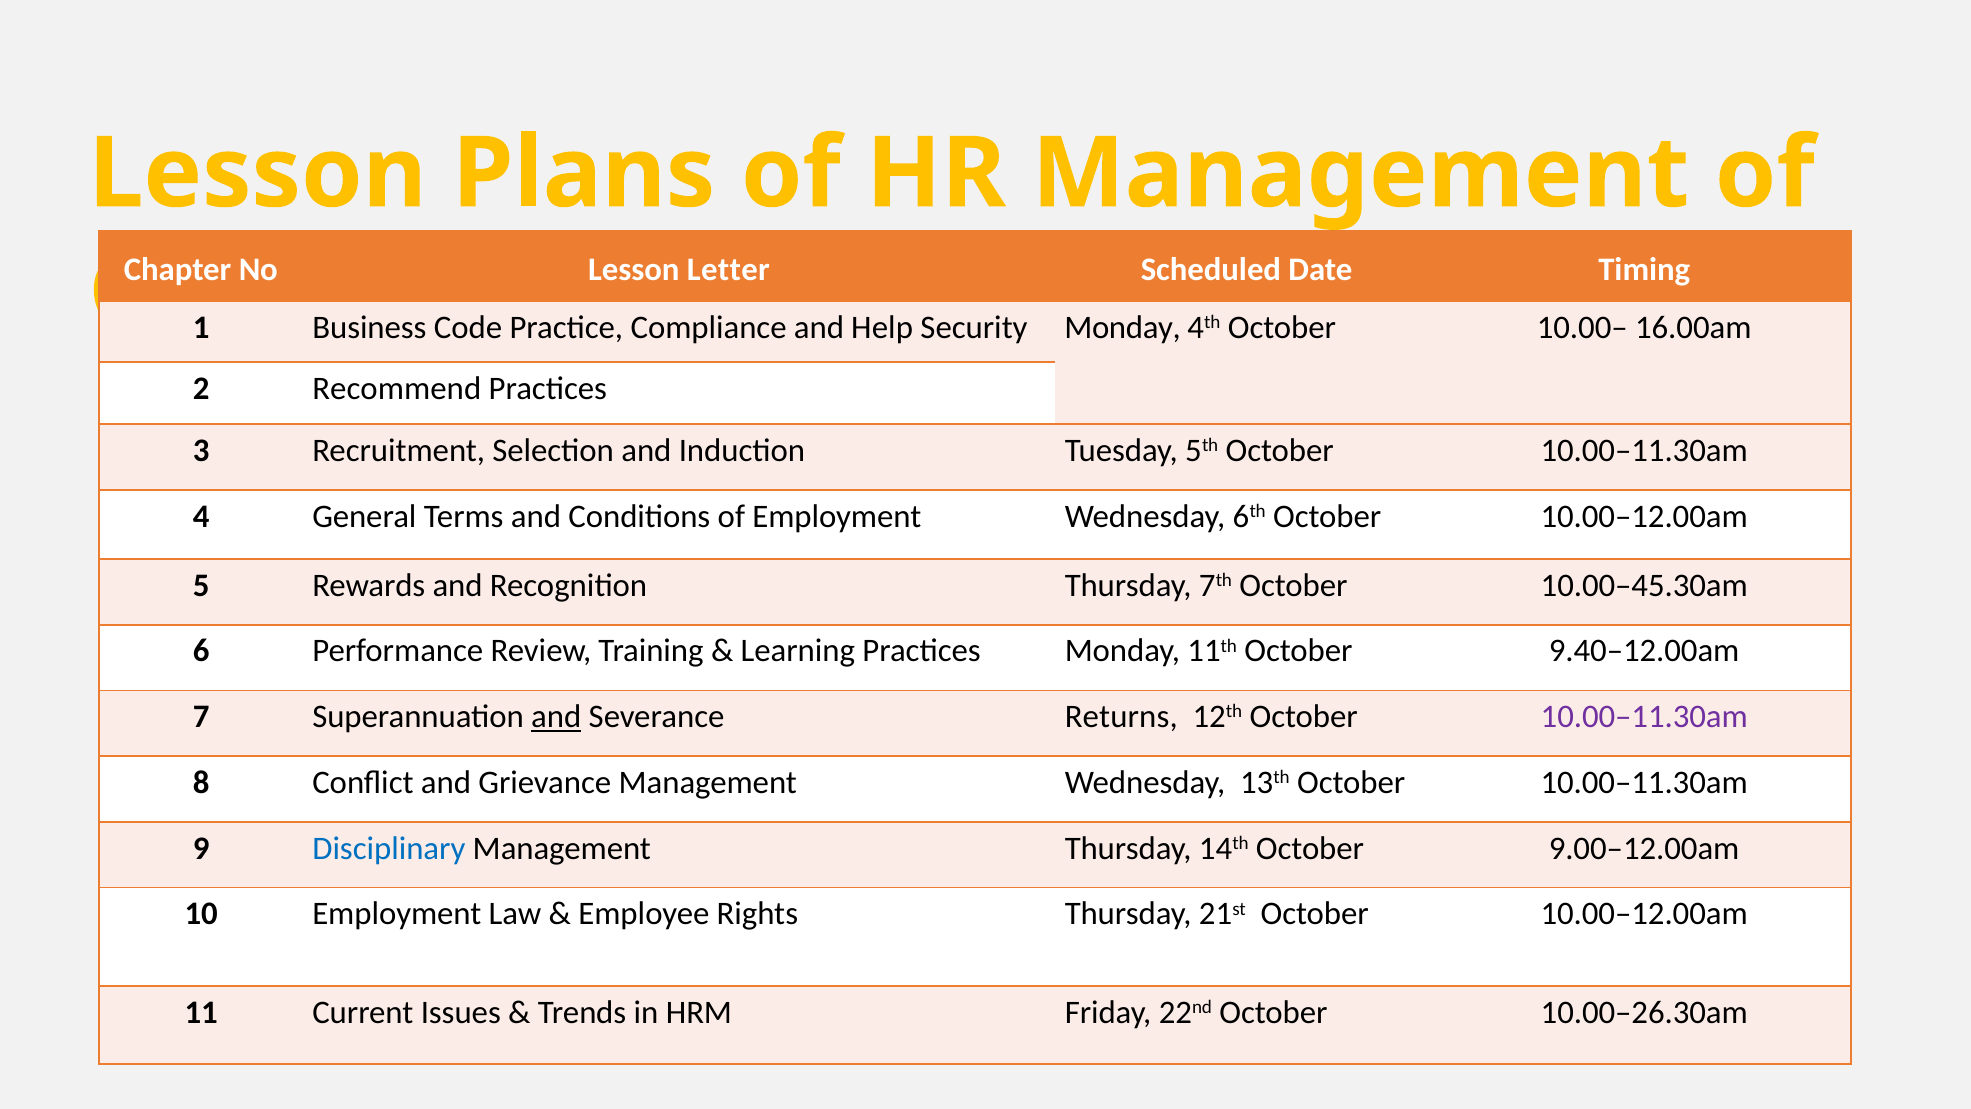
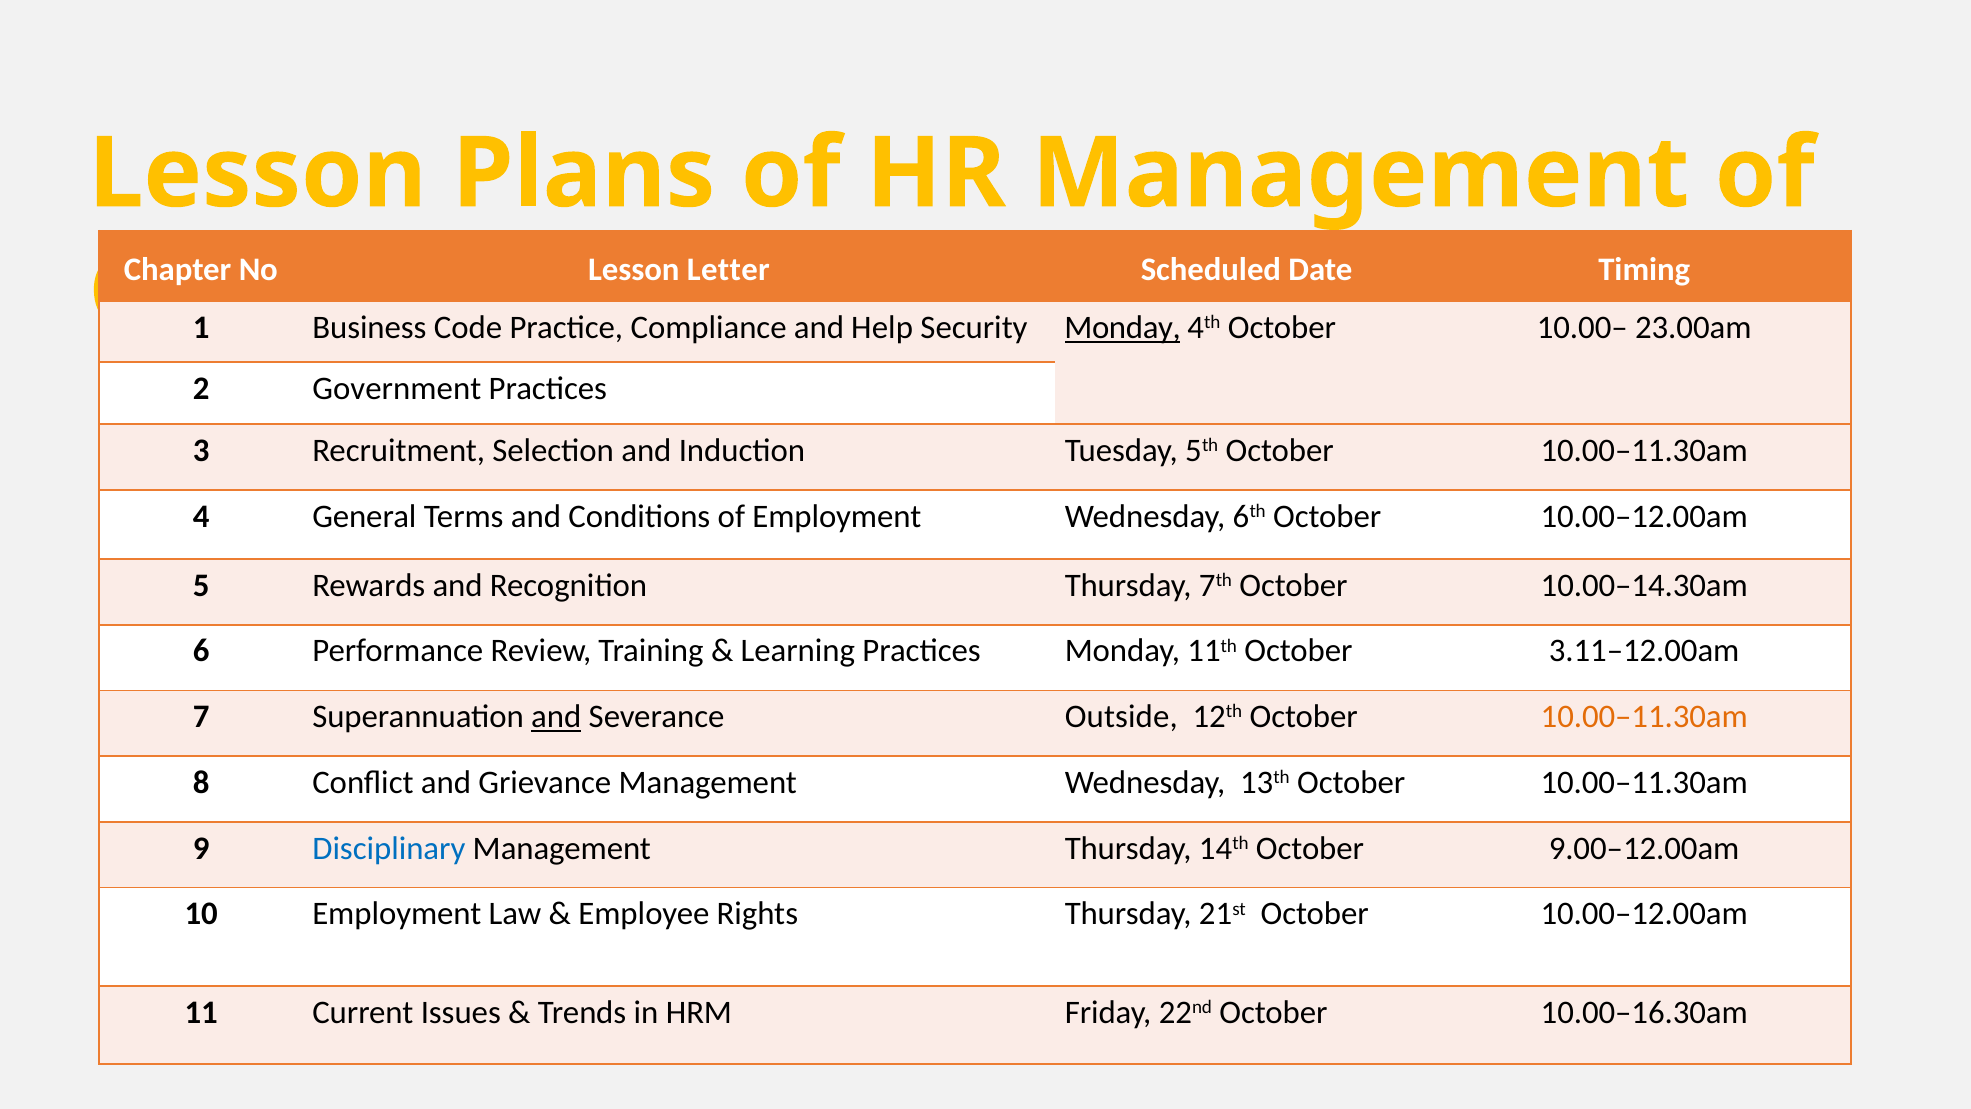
Monday at (1123, 328) underline: none -> present
16.00am: 16.00am -> 23.00am
Recommend: Recommend -> Government
10.00–45.30am: 10.00–45.30am -> 10.00–14.30am
9.40–12.00am: 9.40–12.00am -> 3.11–12.00am
Returns: Returns -> Outside
10.00–11.30am at (1644, 717) colour: purple -> orange
10.00–26.30am: 10.00–26.30am -> 10.00–16.30am
